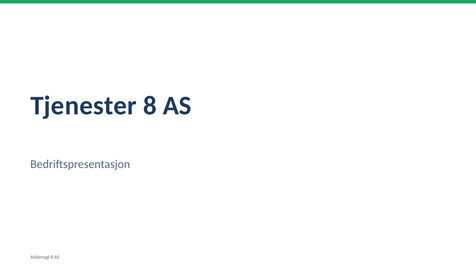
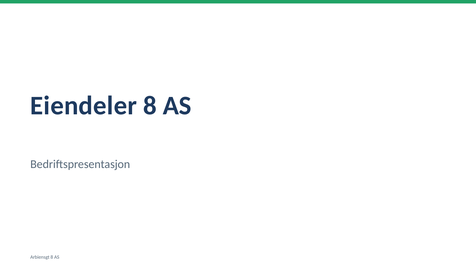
Tjenester: Tjenester -> Eiendeler
